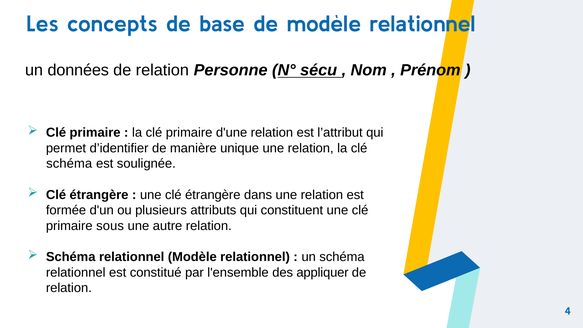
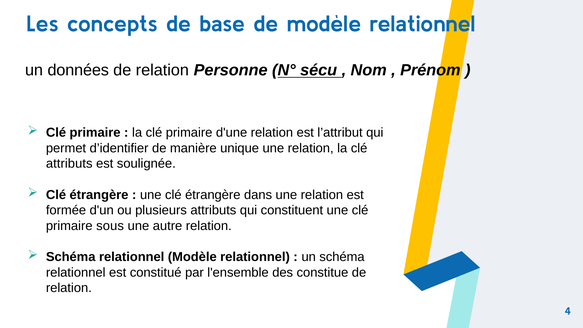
schéma at (69, 164): schéma -> attributs
appliquer: appliquer -> constitue
